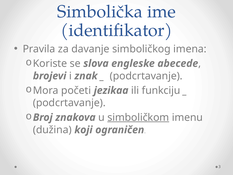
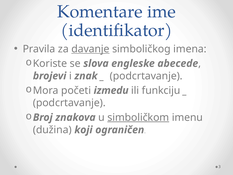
Simbolička: Simbolička -> Komentare
davanje underline: none -> present
jezikaa: jezikaa -> izmedu
